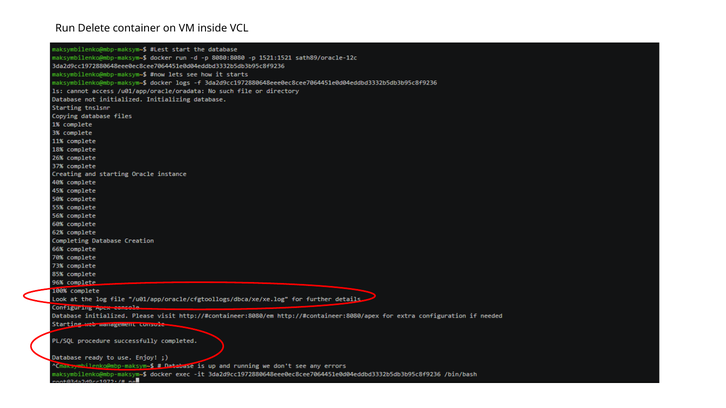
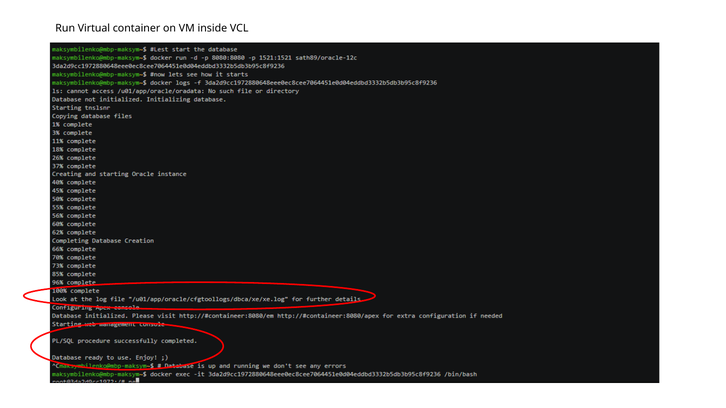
Delete: Delete -> Virtual
